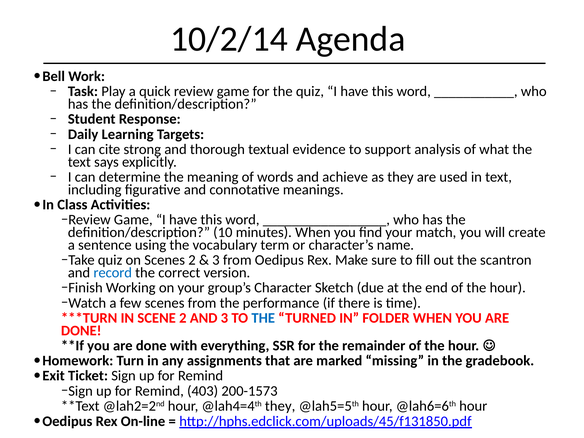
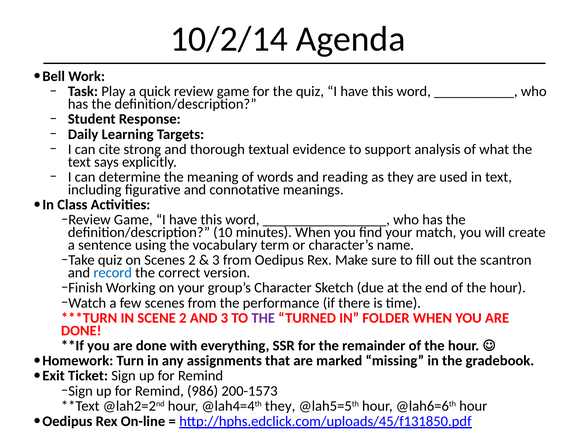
achieve: achieve -> reading
THE at (263, 318) colour: blue -> purple
403: 403 -> 986
